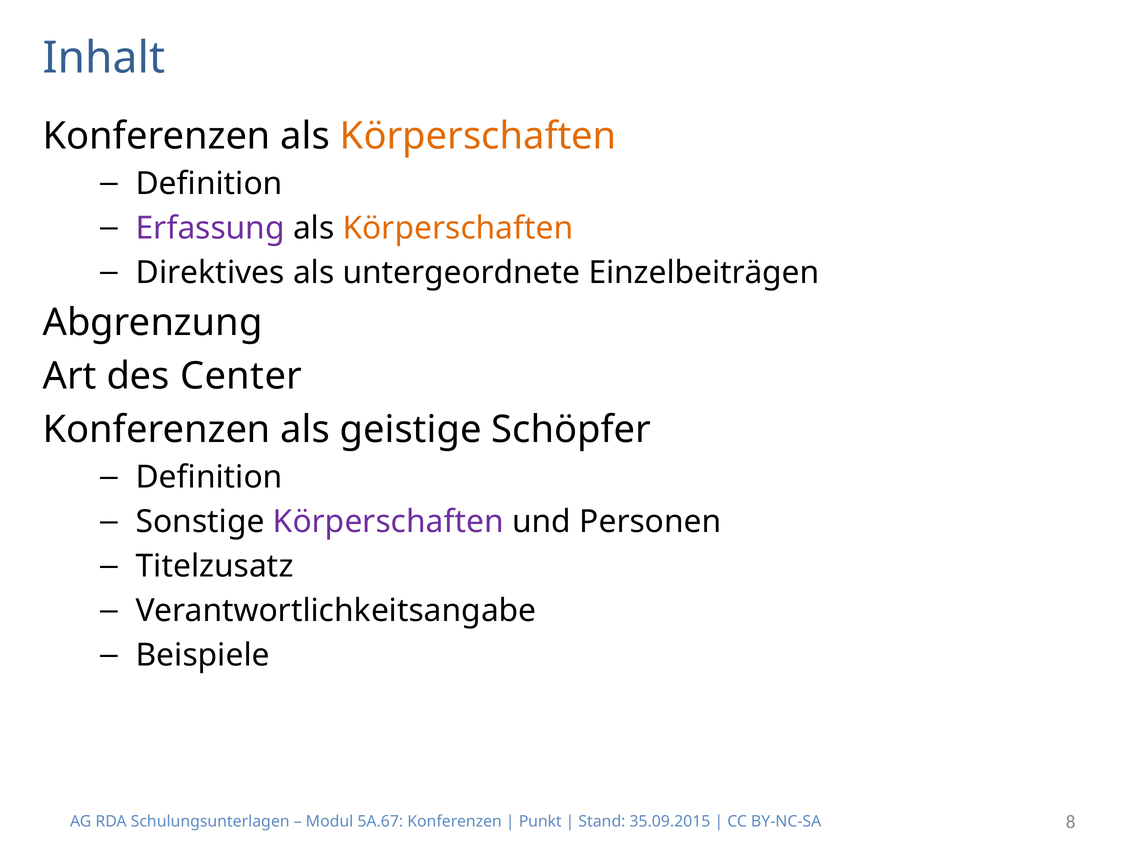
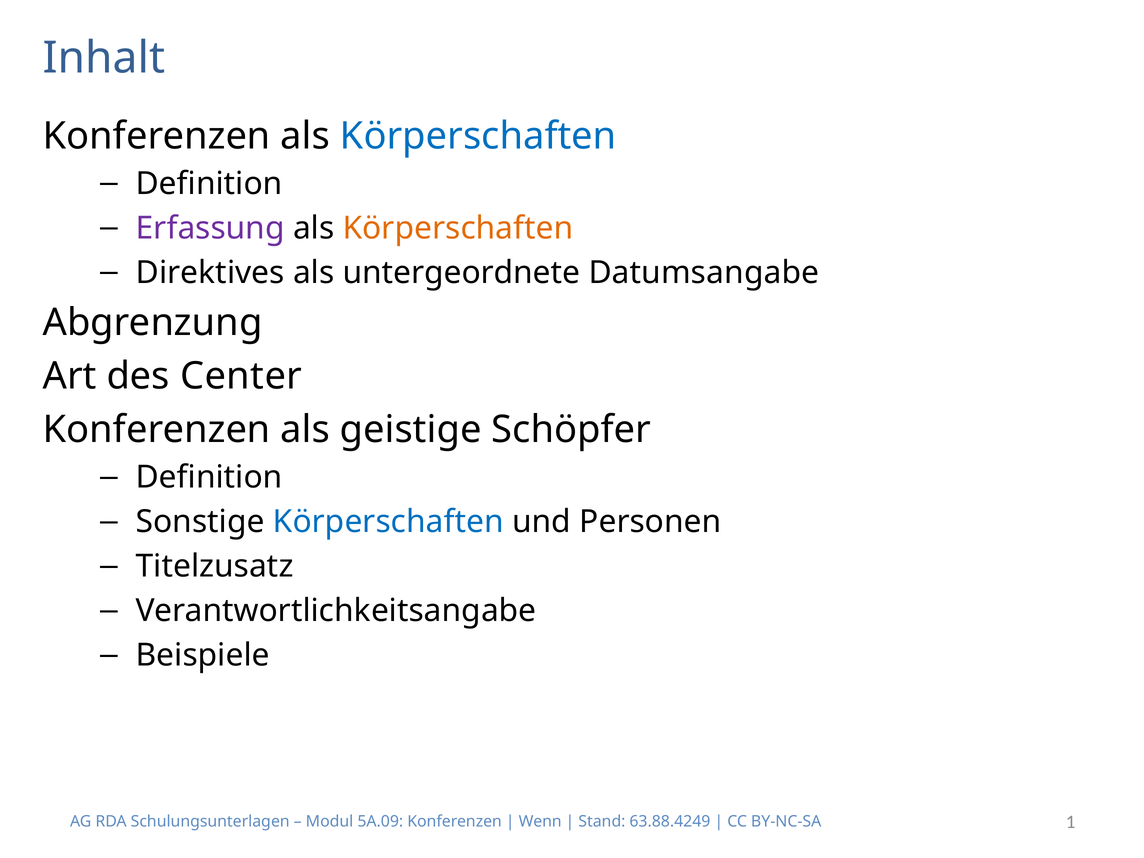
Körperschaften at (478, 136) colour: orange -> blue
Einzelbeiträgen: Einzelbeiträgen -> Datumsangabe
Körperschaften at (388, 522) colour: purple -> blue
5A.67: 5A.67 -> 5A.09
Punkt: Punkt -> Wenn
35.09.2015: 35.09.2015 -> 63.88.4249
8: 8 -> 1
